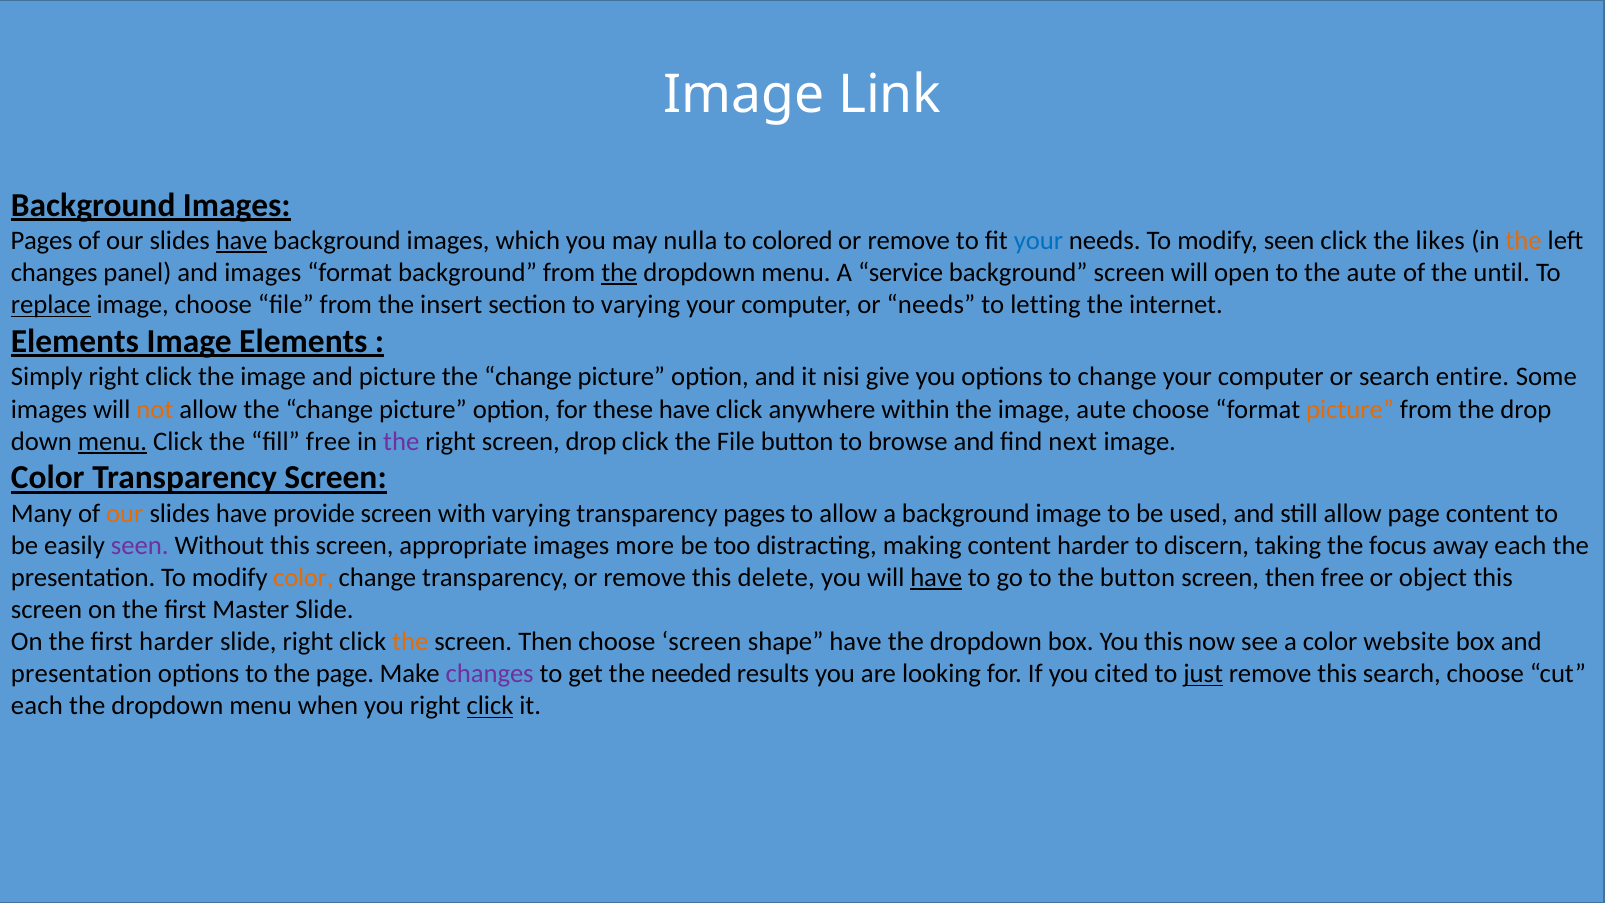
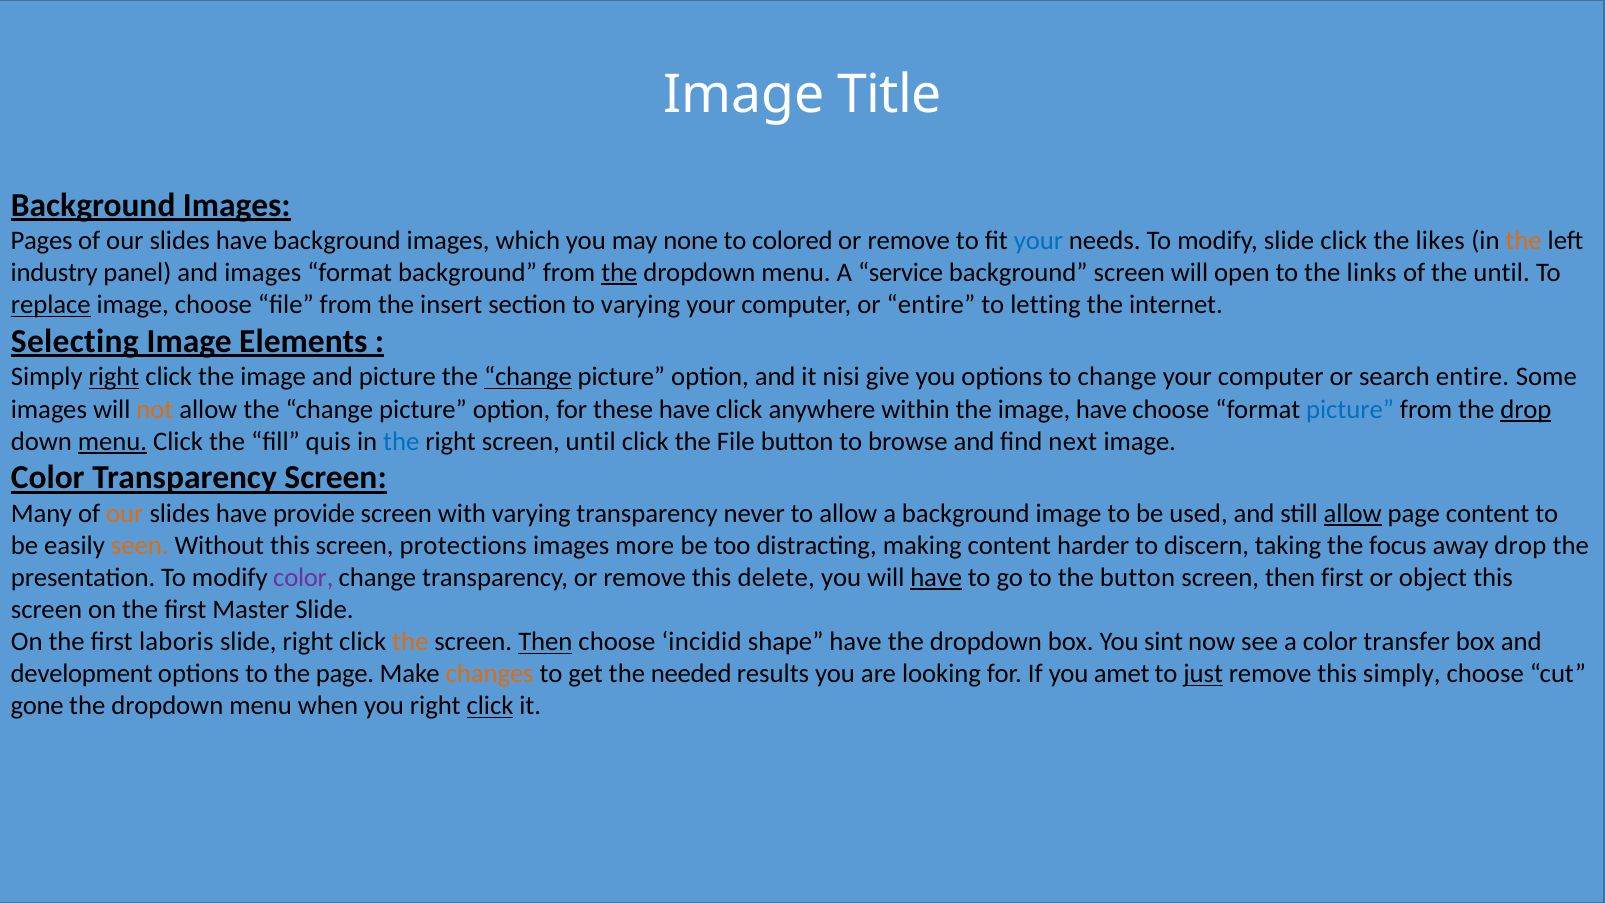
Link: Link -> Title
have at (242, 241) underline: present -> none
nulla: nulla -> none
modify seen: seen -> slide
changes at (54, 273): changes -> industry
the aute: aute -> links
or needs: needs -> entire
Elements at (75, 341): Elements -> Selecting
right at (114, 377) underline: none -> present
change at (528, 377) underline: none -> present
image aute: aute -> have
picture at (1350, 409) colour: orange -> blue
drop at (1526, 409) underline: none -> present
fill free: free -> quis
the at (401, 441) colour: purple -> blue
screen drop: drop -> until
transparency pages: pages -> never
allow at (1353, 513) underline: none -> present
seen at (140, 546) colour: purple -> orange
appropriate: appropriate -> protections
away each: each -> drop
color at (303, 578) colour: orange -> purple
then free: free -> first
first harder: harder -> laboris
Then at (545, 642) underline: none -> present
choose screen: screen -> incidid
You this: this -> sint
website: website -> transfer
presentation at (81, 674): presentation -> development
changes at (490, 674) colour: purple -> orange
cited: cited -> amet
this search: search -> simply
each at (37, 706): each -> gone
